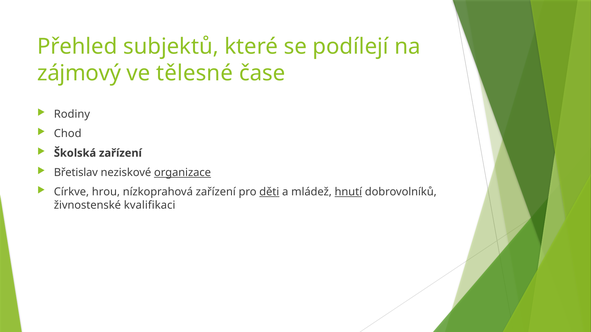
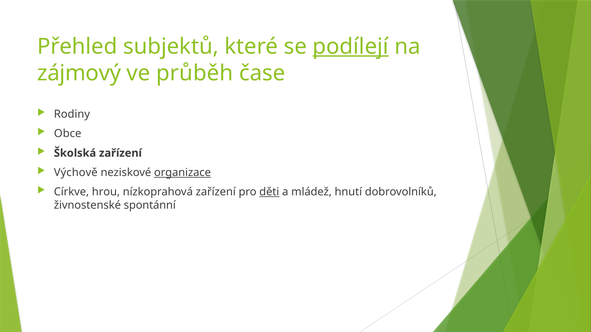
podílejí underline: none -> present
tělesné: tělesné -> průběh
Chod: Chod -> Obce
Břetislav: Břetislav -> Výchově
hnutí underline: present -> none
kvalifikaci: kvalifikaci -> spontánní
